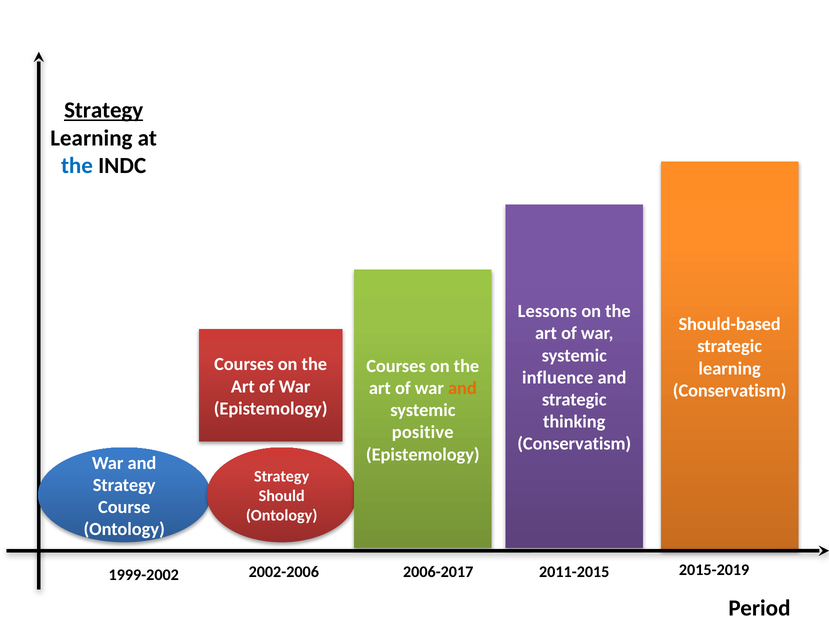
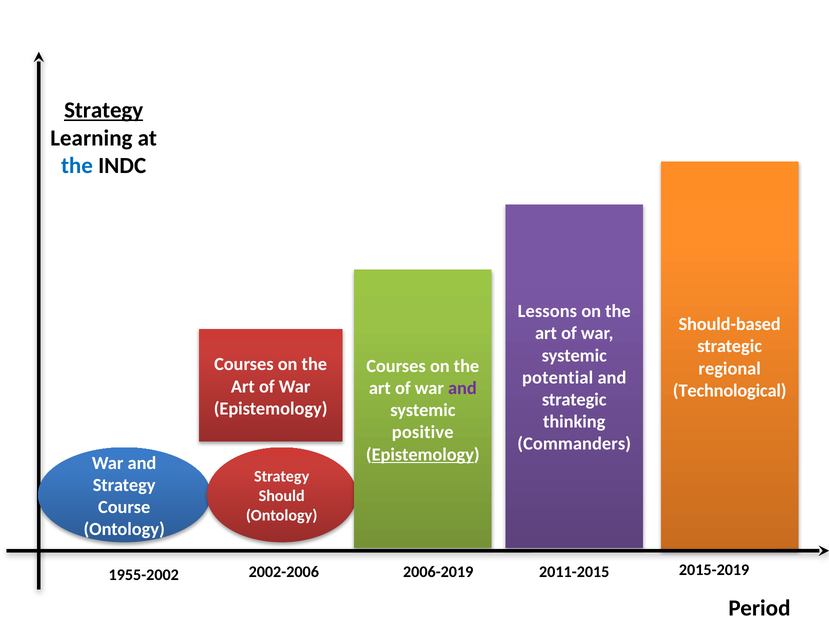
learning at (730, 368): learning -> regional
influence: influence -> potential
and at (462, 388) colour: orange -> purple
Conservatism at (730, 390): Conservatism -> Technological
Conservatism at (574, 444): Conservatism -> Commanders
Epistemology at (423, 454) underline: none -> present
2006-2017: 2006-2017 -> 2006-2019
1999-2002: 1999-2002 -> 1955-2002
